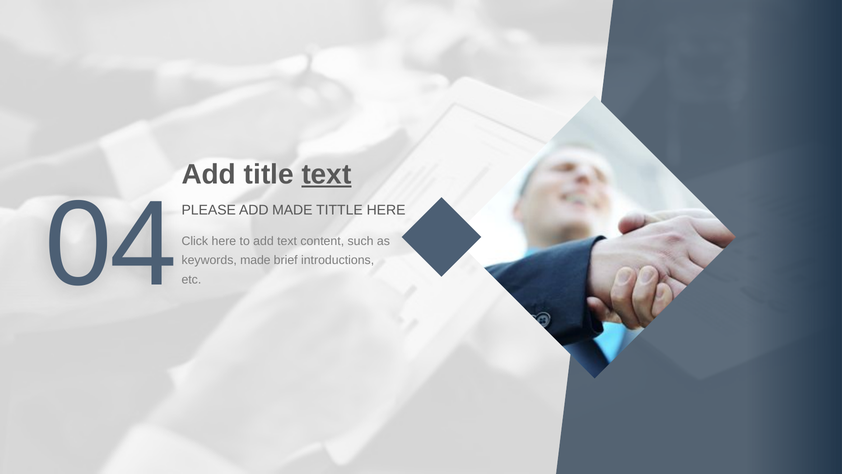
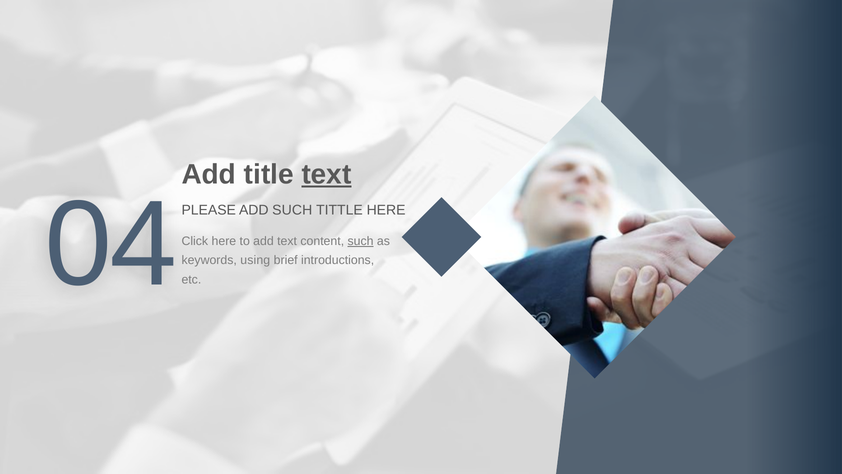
ADD MADE: MADE -> SUCH
such at (361, 241) underline: none -> present
keywords made: made -> using
